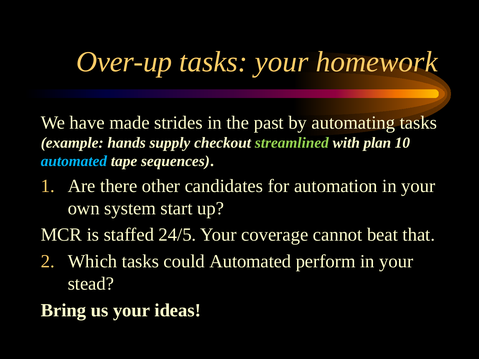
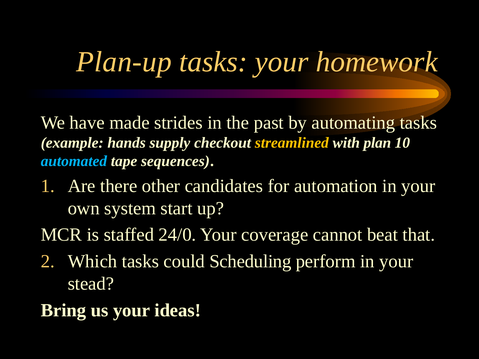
Over-up: Over-up -> Plan-up
streamlined colour: light green -> yellow
24/5: 24/5 -> 24/0
could Automated: Automated -> Scheduling
